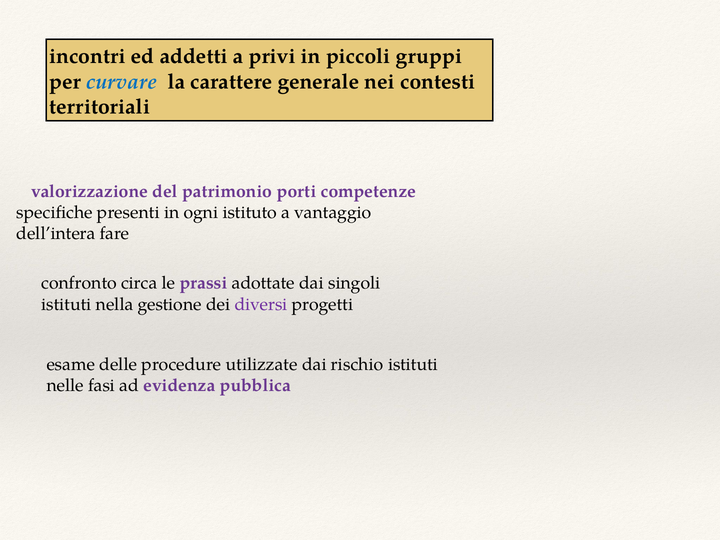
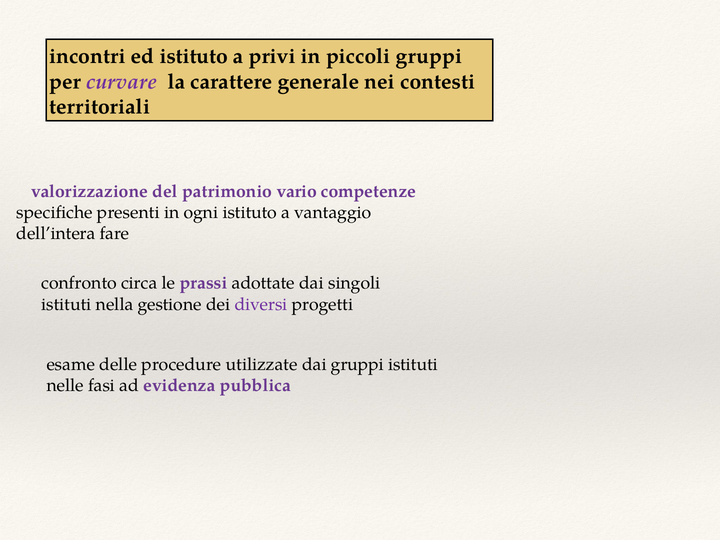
ed addetti: addetti -> istituto
curvare colour: blue -> purple
porti: porti -> vario
dai rischio: rischio -> gruppi
